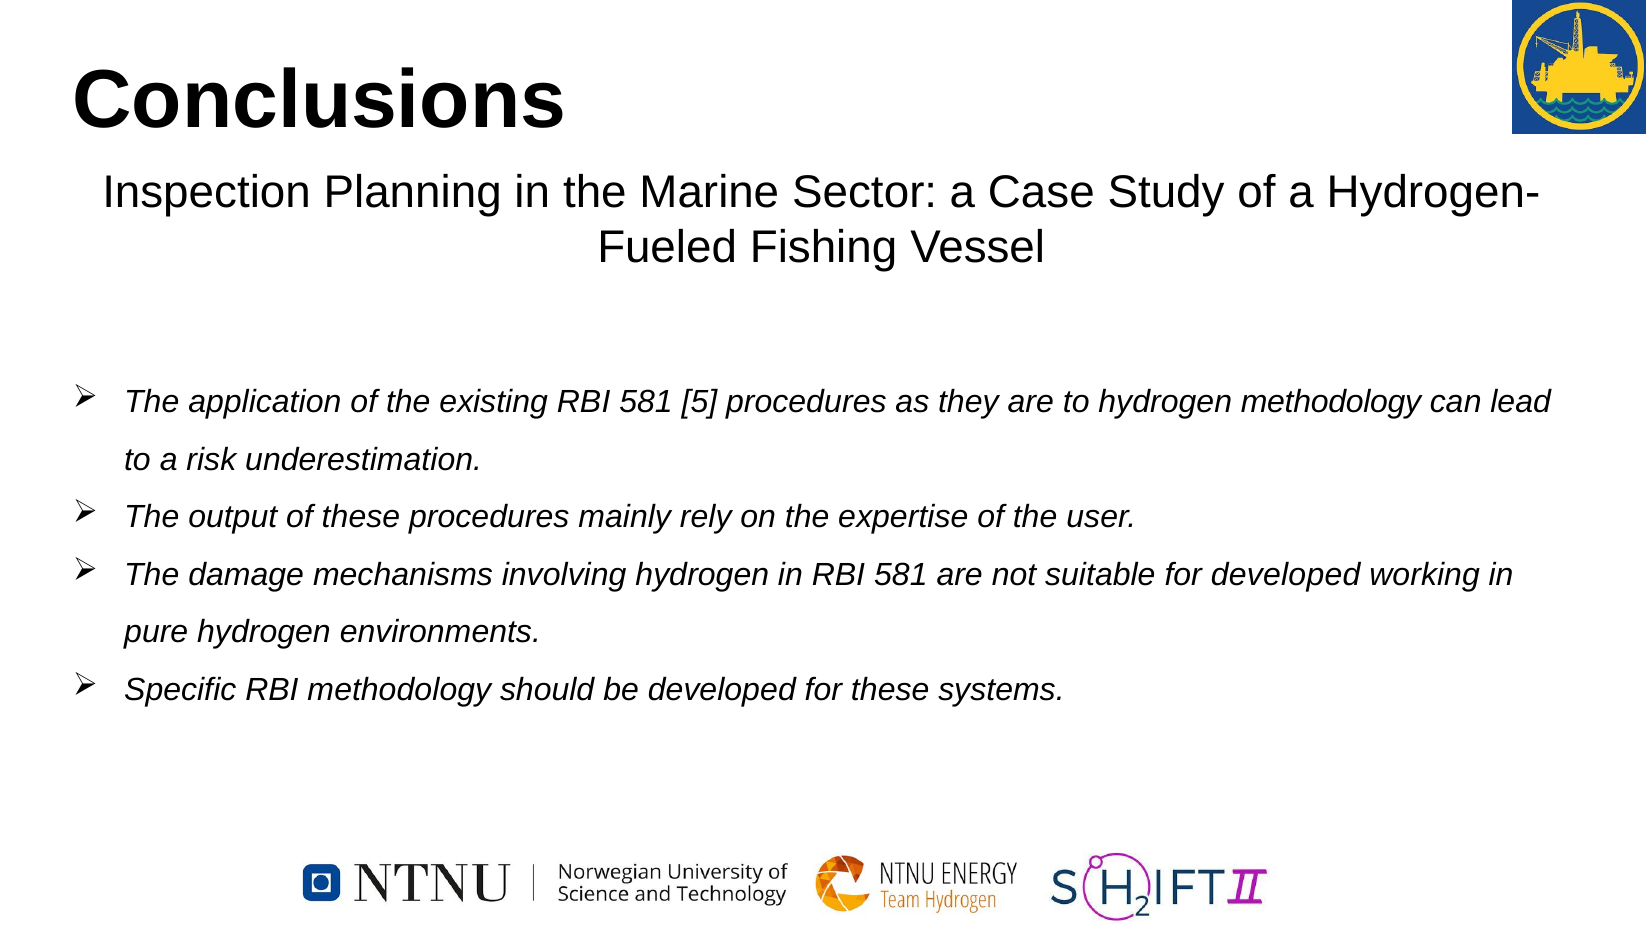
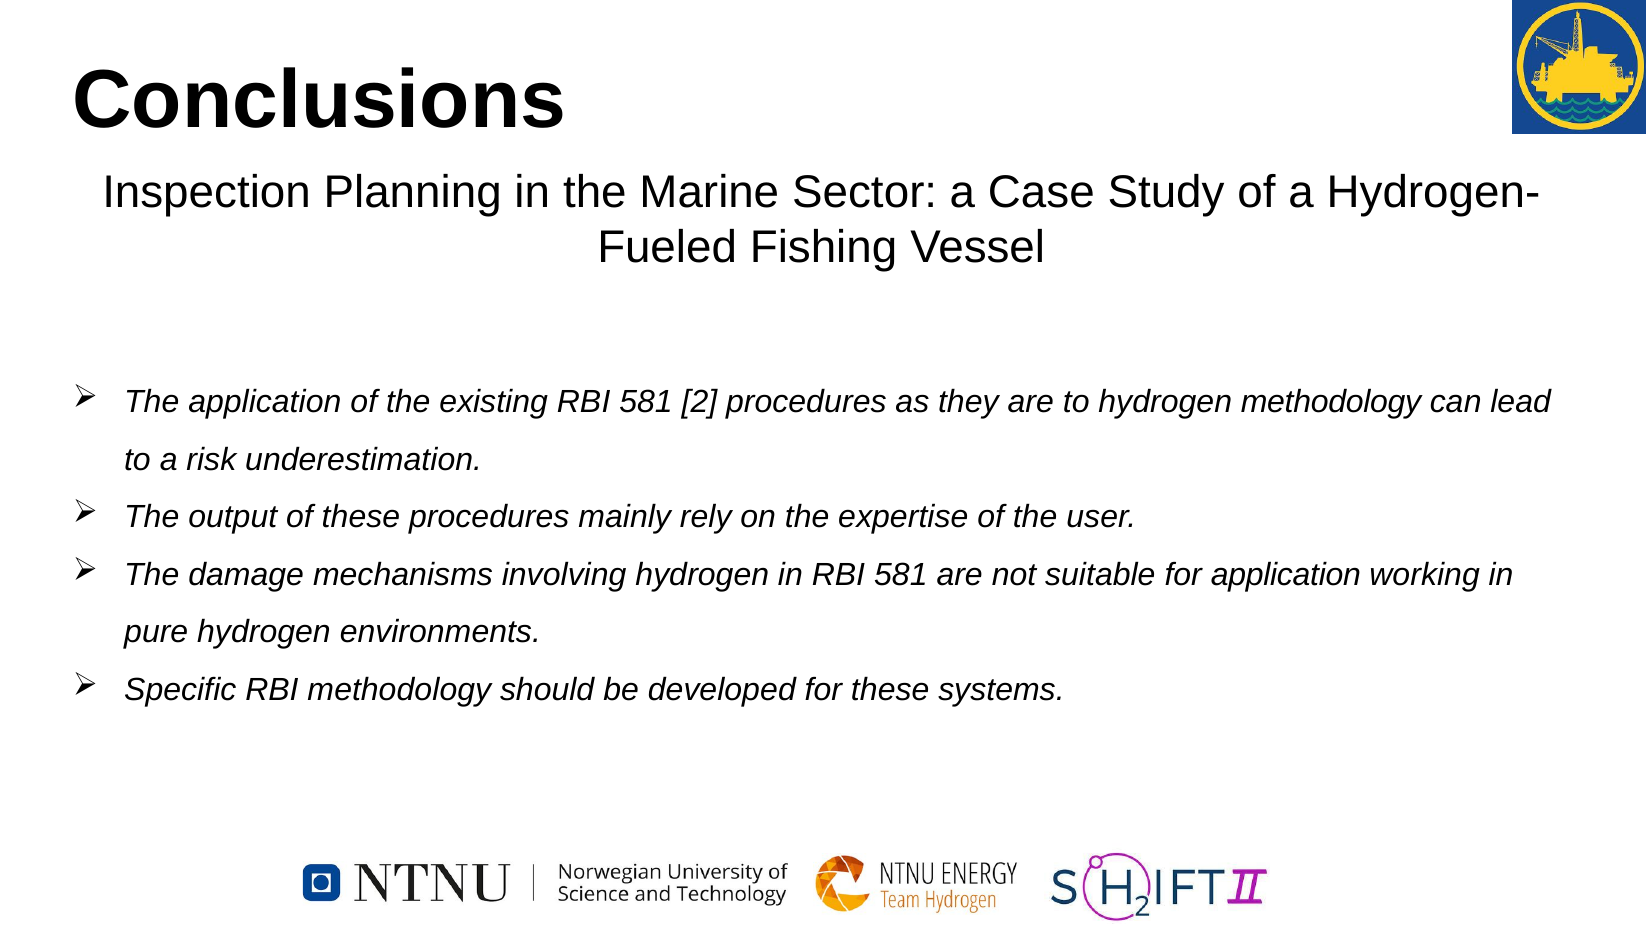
5: 5 -> 2
for developed: developed -> application
